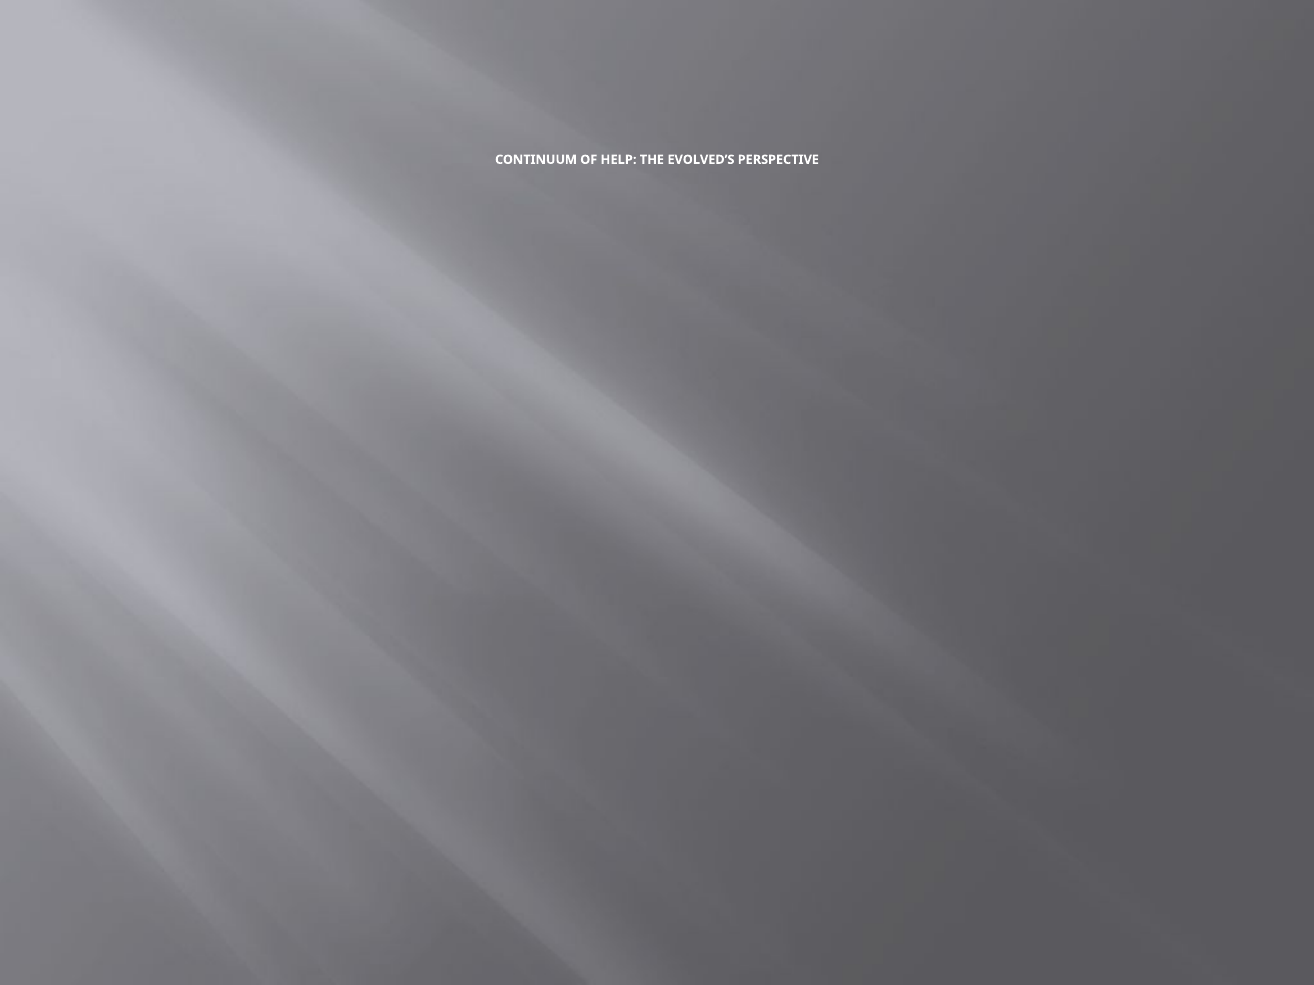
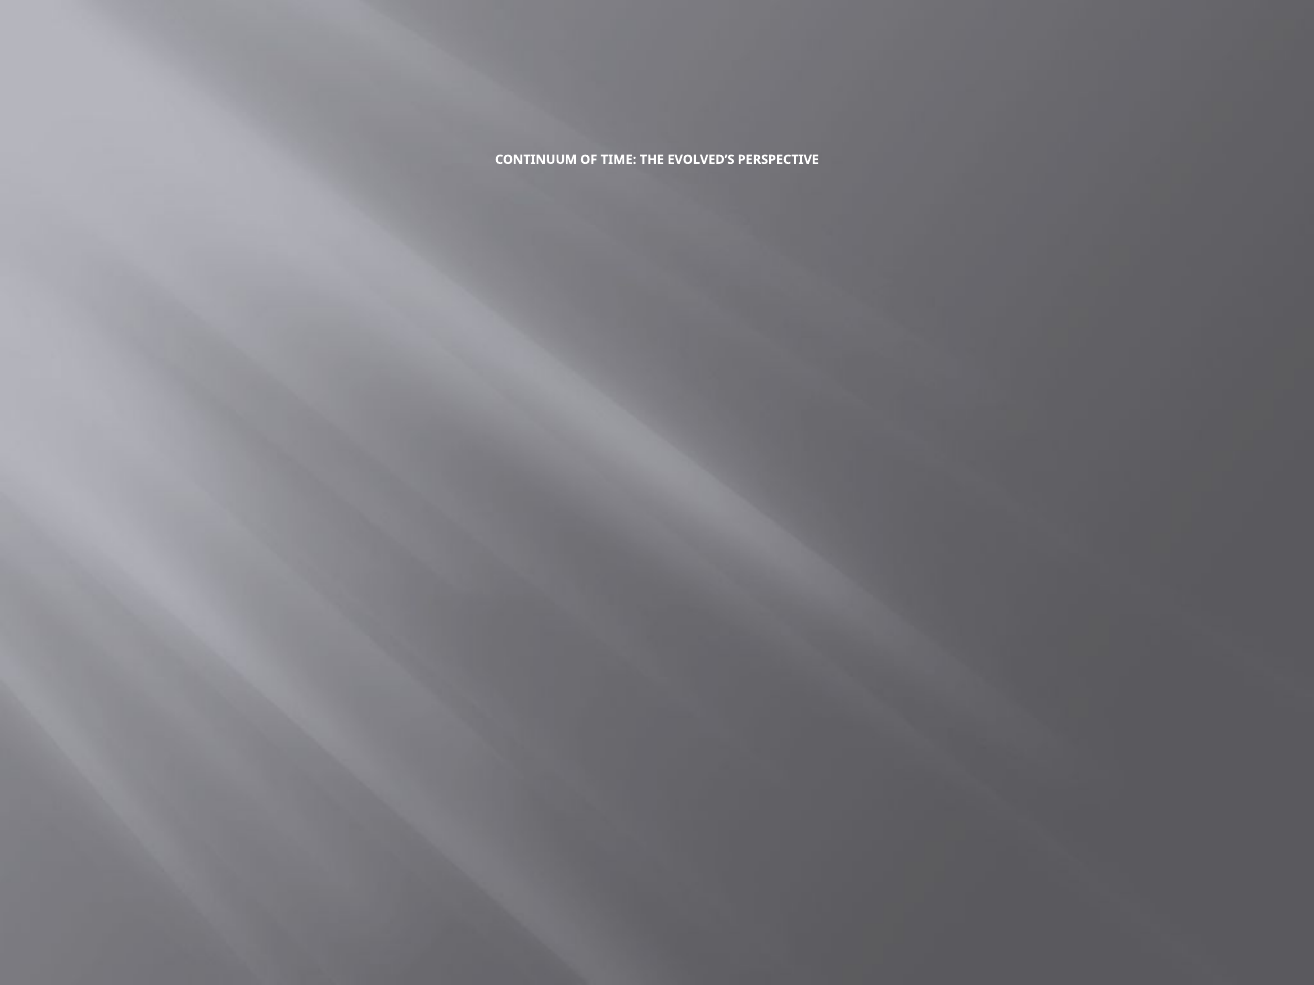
HELP: HELP -> TIME
